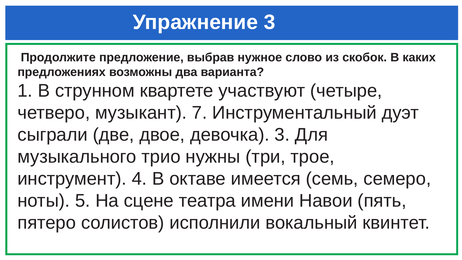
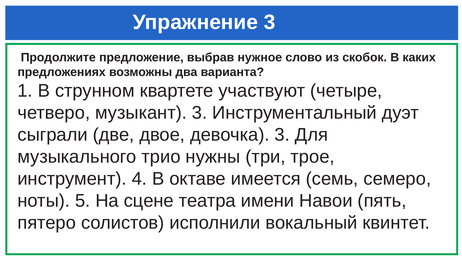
музыкант 7: 7 -> 3
